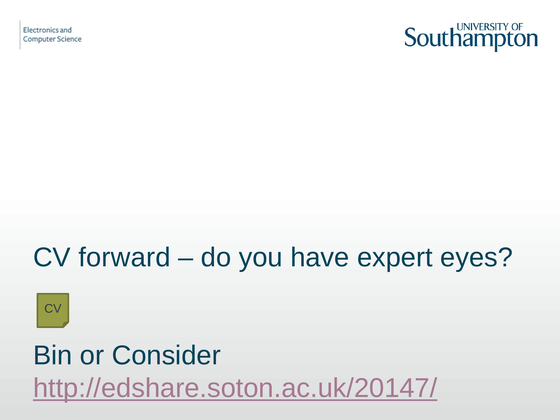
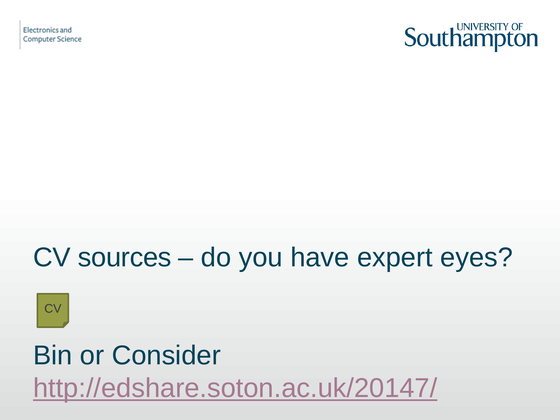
forward: forward -> sources
